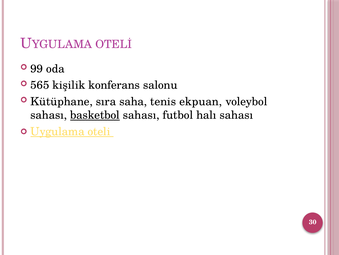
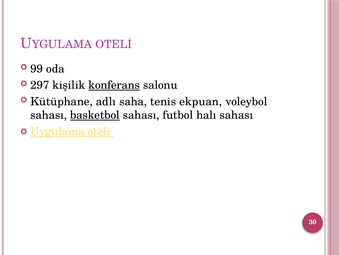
565: 565 -> 297
konferans underline: none -> present
sıra: sıra -> adlı
